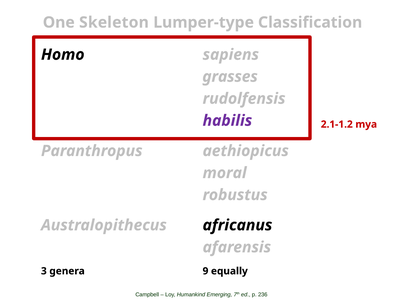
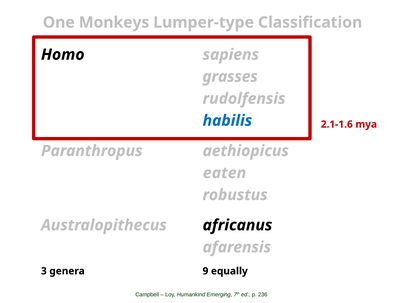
Skeleton: Skeleton -> Monkeys
habilis colour: purple -> blue
2.1-1.2: 2.1-1.2 -> 2.1-1.6
moral: moral -> eaten
